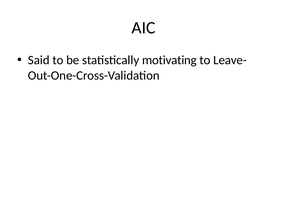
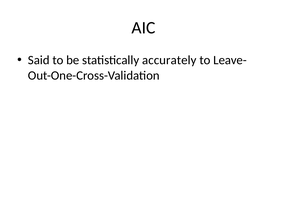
motivating: motivating -> accurately
